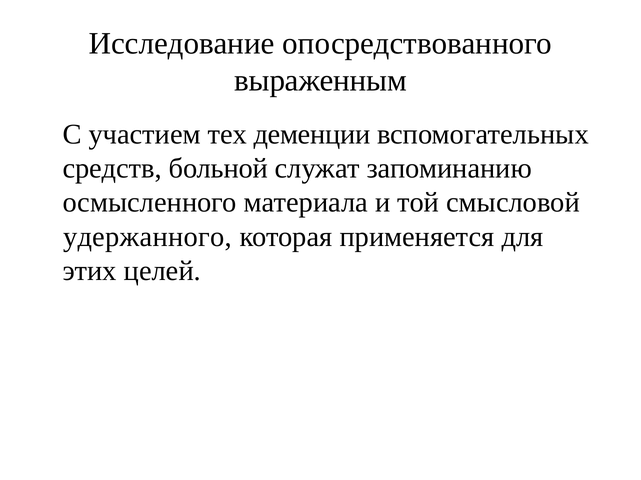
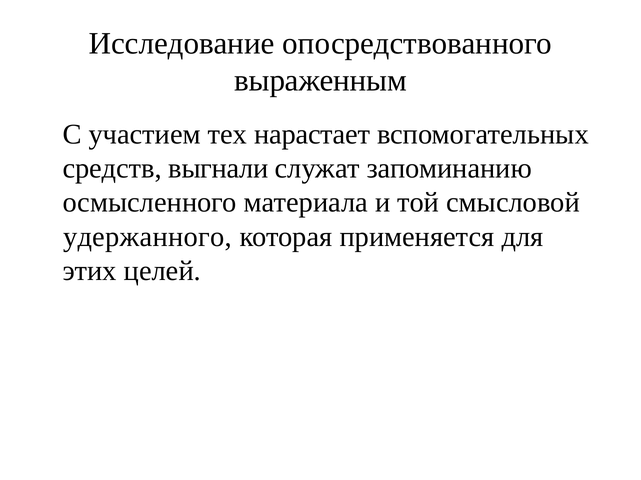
деменции: деменции -> нарастает
больной: больной -> выгнали
